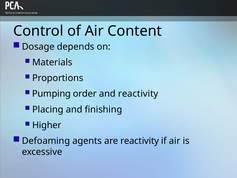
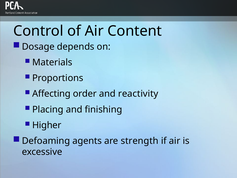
Pumping: Pumping -> Affecting
are reactivity: reactivity -> strength
